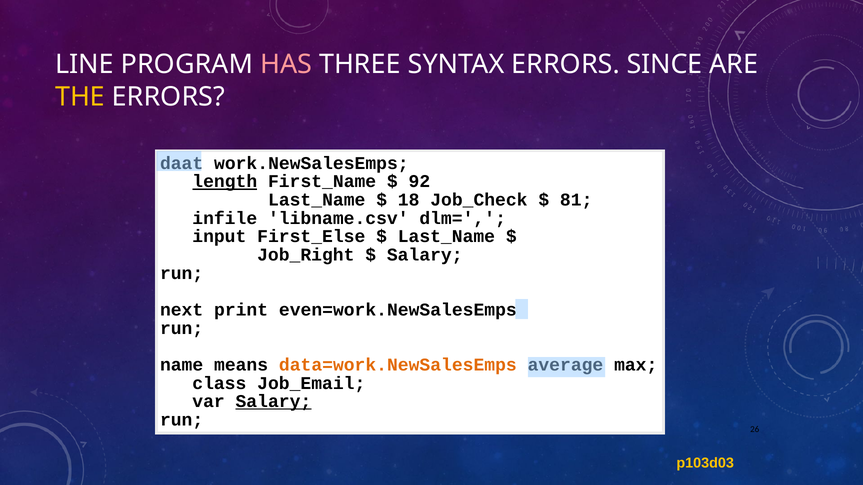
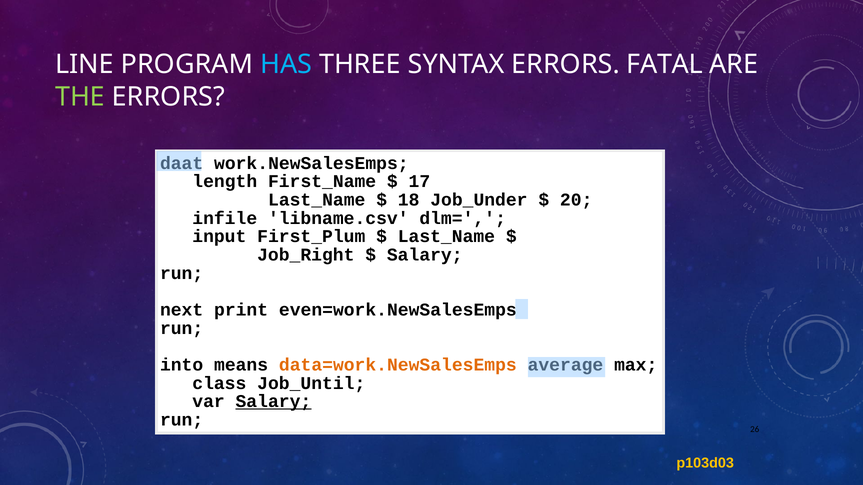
HAS colour: pink -> light blue
SINCE: SINCE -> FATAL
THE colour: yellow -> light green
length underline: present -> none
92: 92 -> 17
Job_Check: Job_Check -> Job_Under
81: 81 -> 20
First_Else: First_Else -> First_Plum
name: name -> into
Job_Email: Job_Email -> Job_Until
